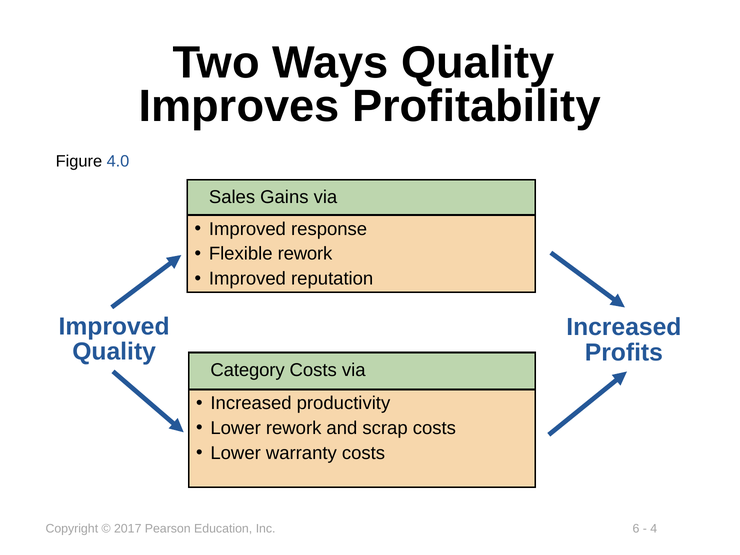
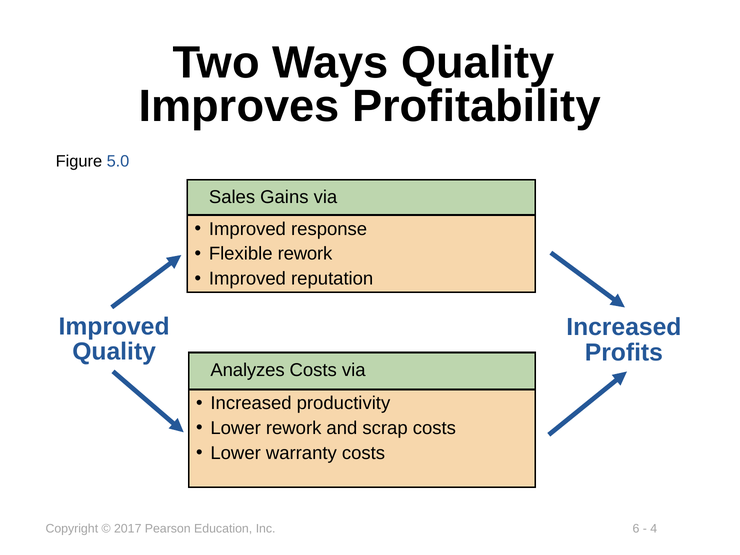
4.0: 4.0 -> 5.0
Category: Category -> Analyzes
